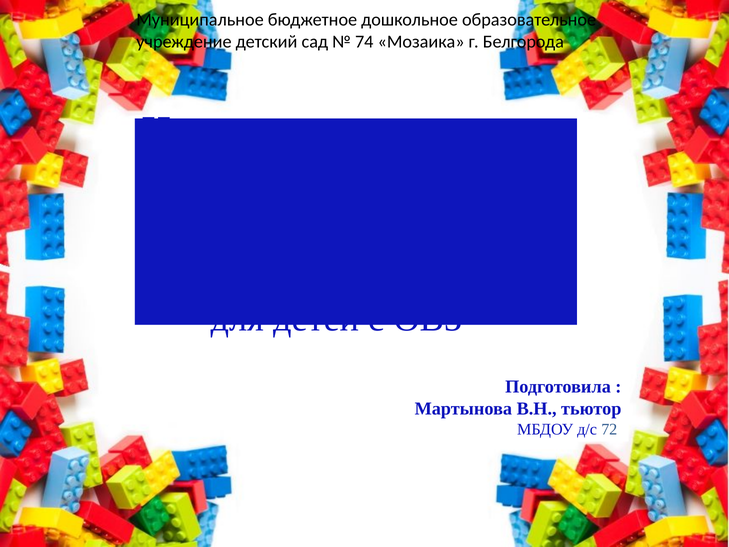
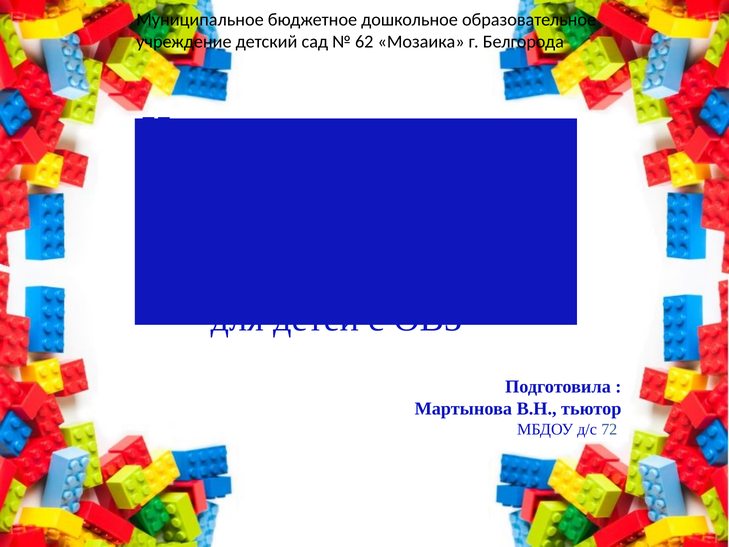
74: 74 -> 62
